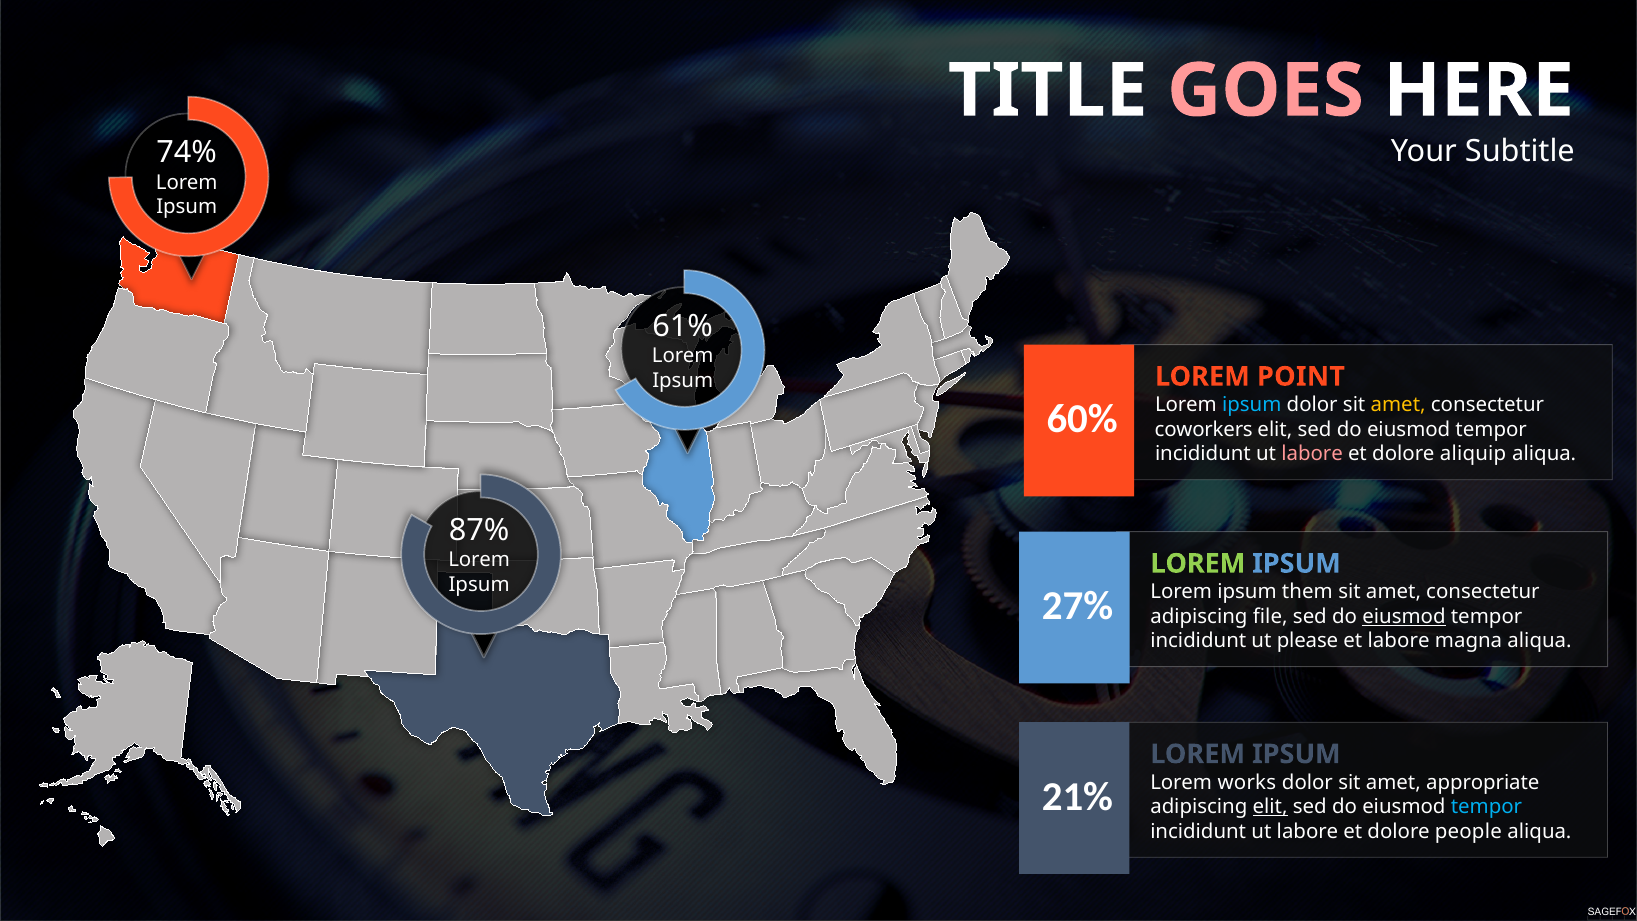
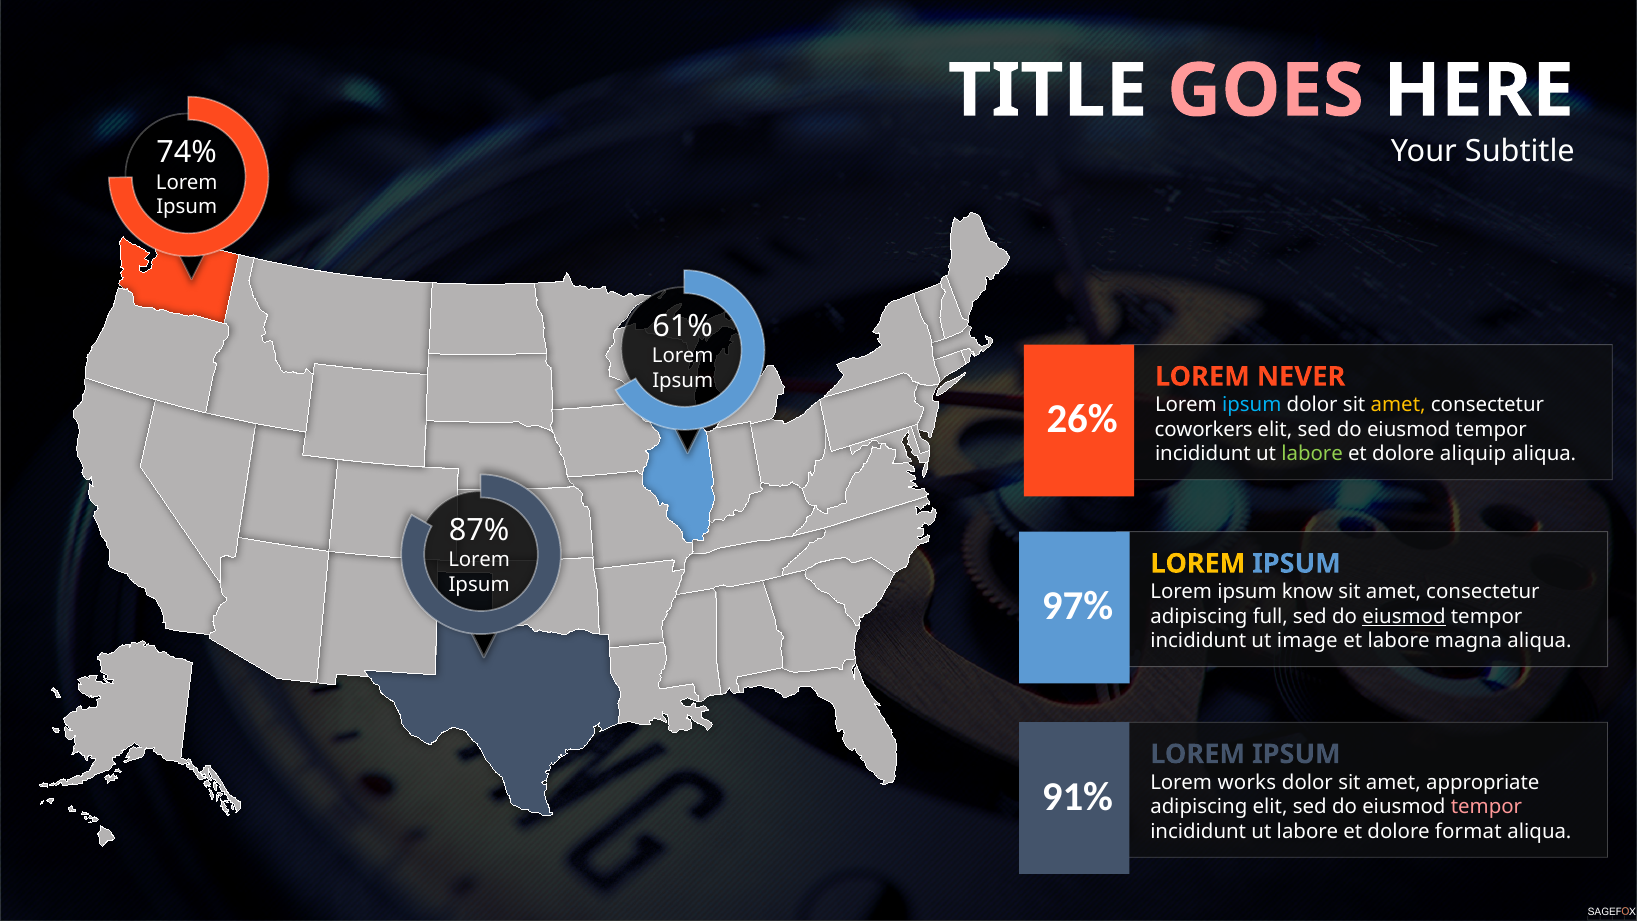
POINT: POINT -> NEVER
60%: 60% -> 26%
labore at (1312, 454) colour: pink -> light green
LOREM at (1198, 564) colour: light green -> yellow
them: them -> know
27%: 27% -> 97%
file: file -> full
please: please -> image
21%: 21% -> 91%
elit at (1270, 807) underline: present -> none
tempor at (1486, 807) colour: light blue -> pink
people: people -> format
